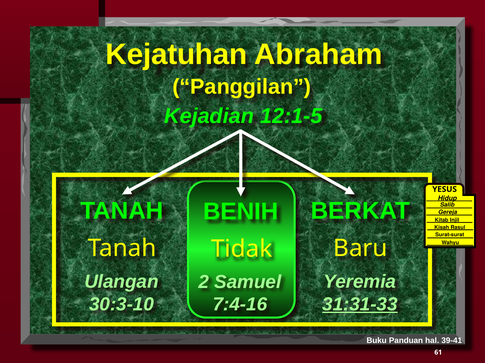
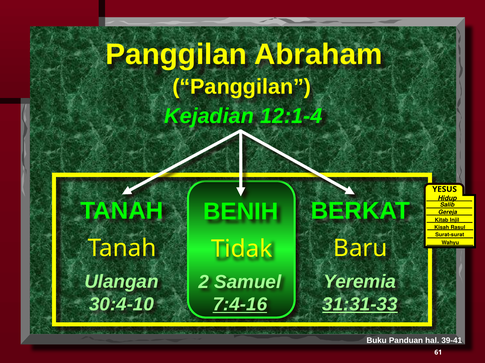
Kejatuhan at (176, 55): Kejatuhan -> Panggilan
12:1-5: 12:1-5 -> 12:1-4
30:3-10: 30:3-10 -> 30:4-10
7:4-16 underline: none -> present
